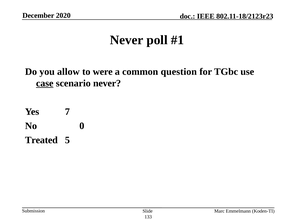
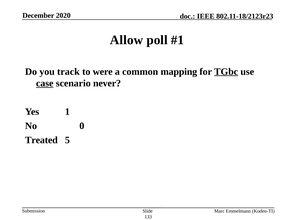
Never at (127, 40): Never -> Allow
allow: allow -> track
question: question -> mapping
TGbc underline: none -> present
7: 7 -> 1
